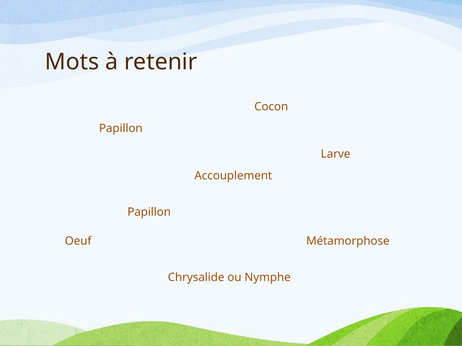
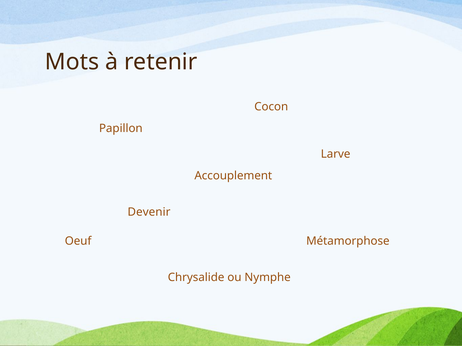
Papillon at (149, 212): Papillon -> Devenir
